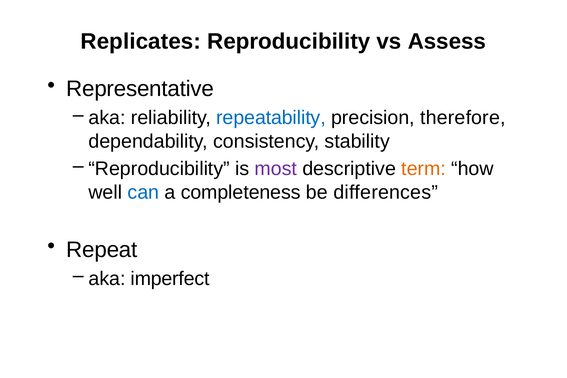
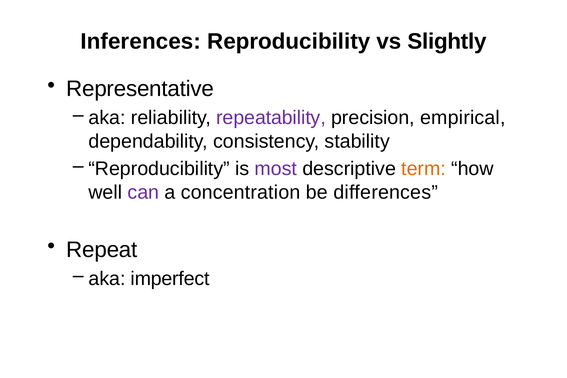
Replicates: Replicates -> Inferences
Assess: Assess -> Slightly
repeatability colour: blue -> purple
therefore: therefore -> empirical
can colour: blue -> purple
completeness: completeness -> concentration
